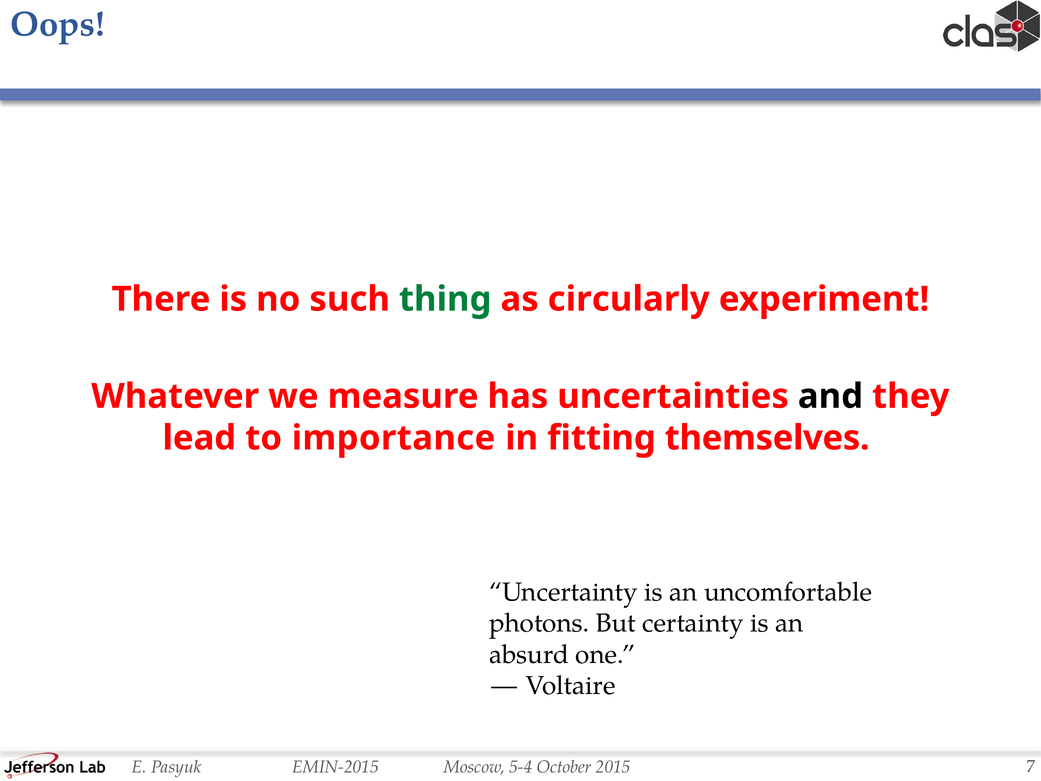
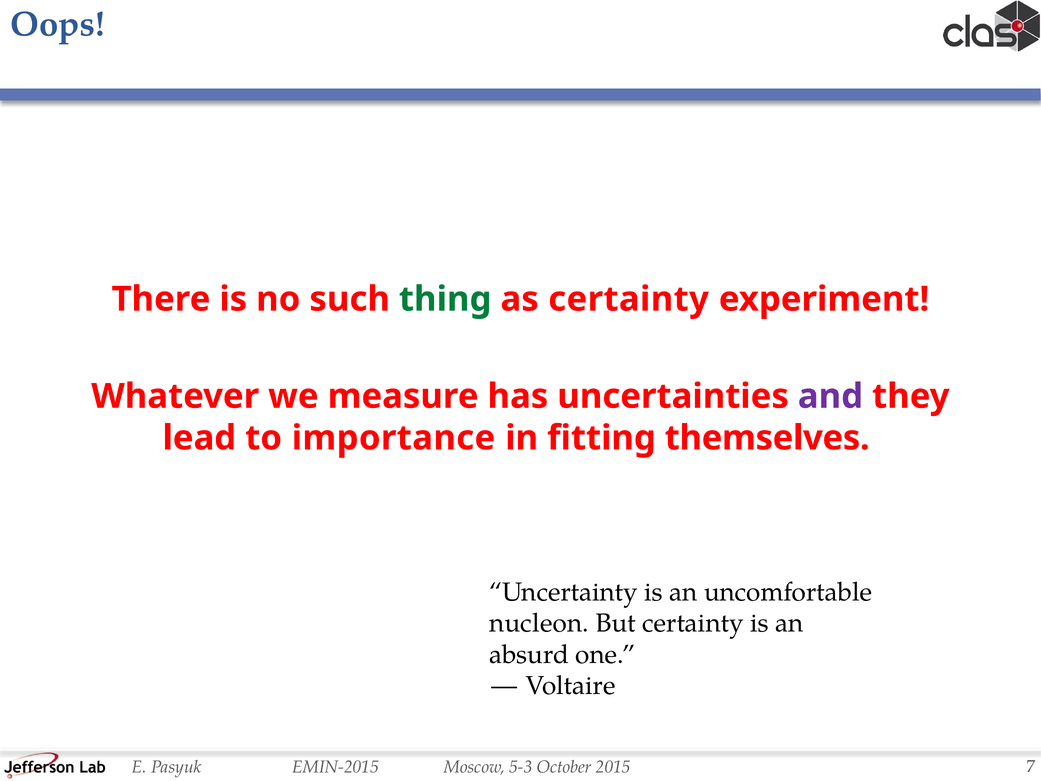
as circularly: circularly -> certainty
and colour: black -> purple
photons: photons -> nucleon
5-4: 5-4 -> 5-3
